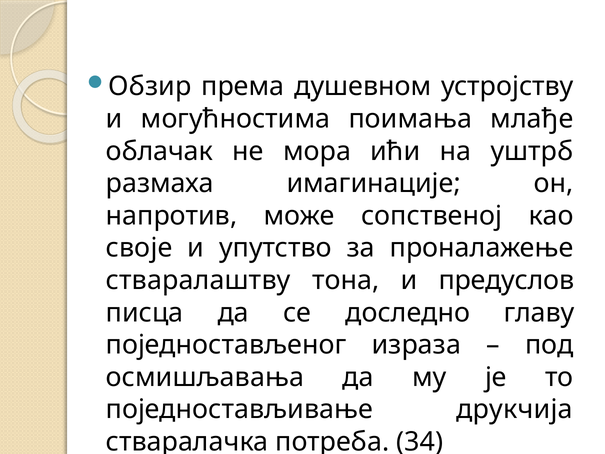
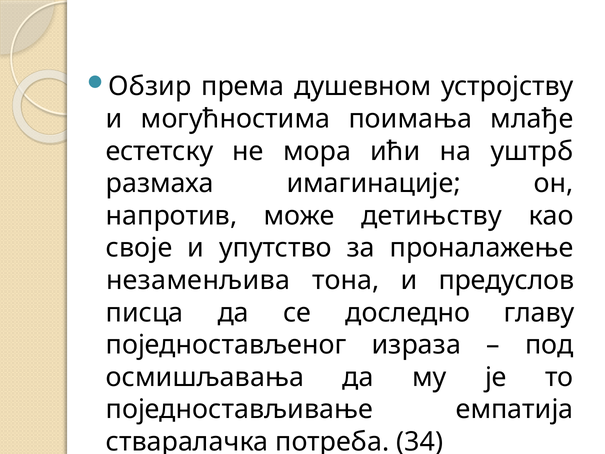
облачак: облачак -> естетску
сопственој: сопственој -> детињству
стваралаштву: стваралаштву -> незаменљива
друкчија: друкчија -> емпатија
